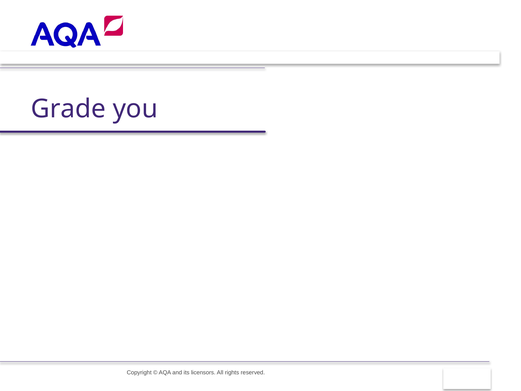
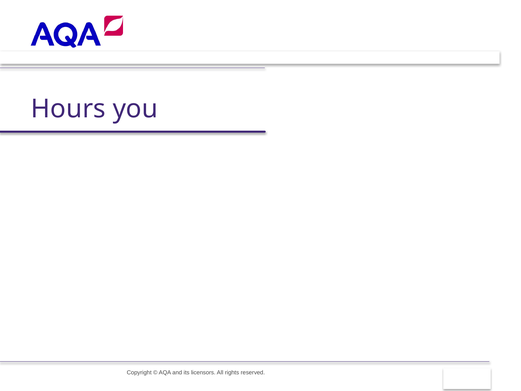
Grade: Grade -> Hours
